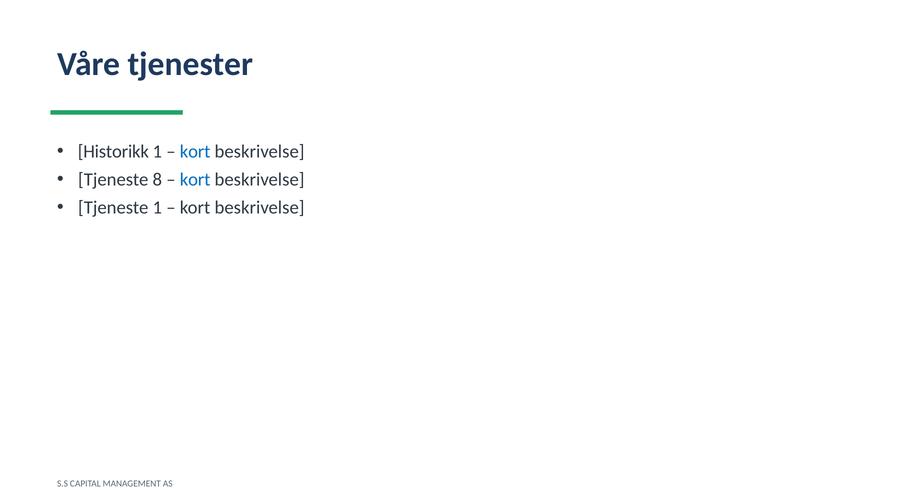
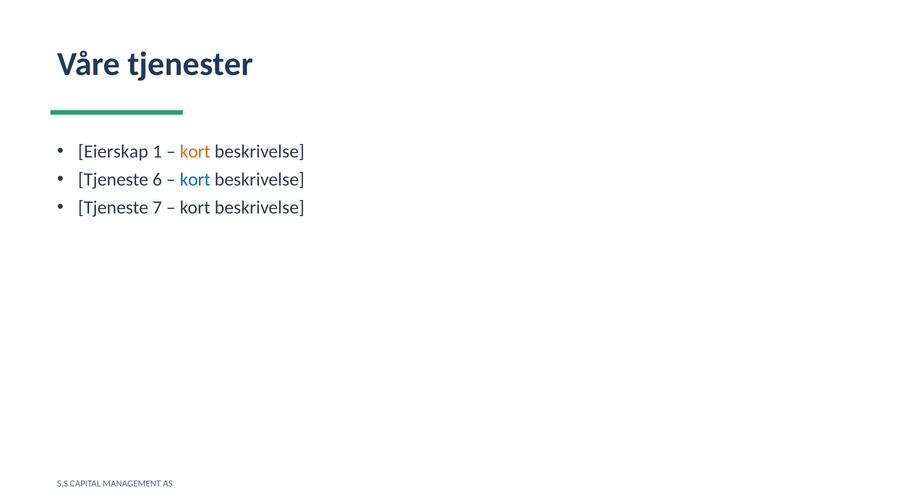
Historikk: Historikk -> Eierskap
kort at (195, 152) colour: blue -> orange
8: 8 -> 6
Tjeneste 1: 1 -> 7
